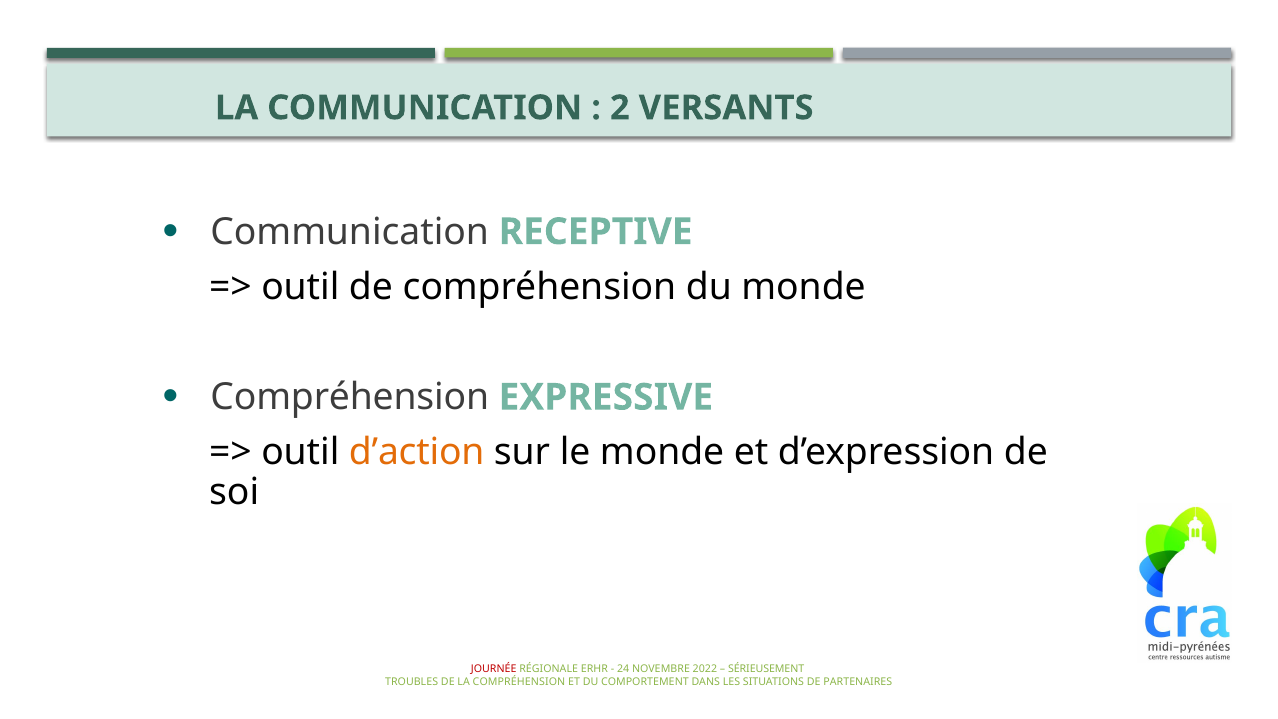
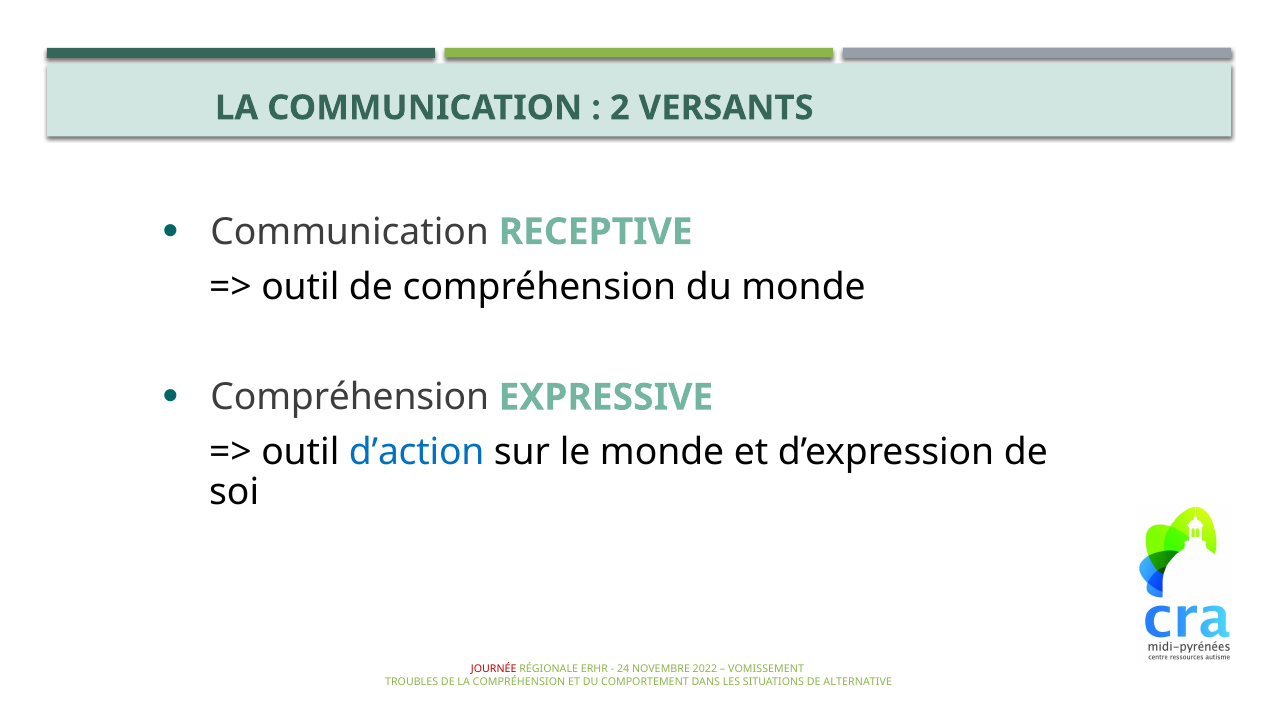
d’action colour: orange -> blue
SÉRIEUSEMENT: SÉRIEUSEMENT -> VOMISSEMENT
PARTENAIRES: PARTENAIRES -> ALTERNATIVE
